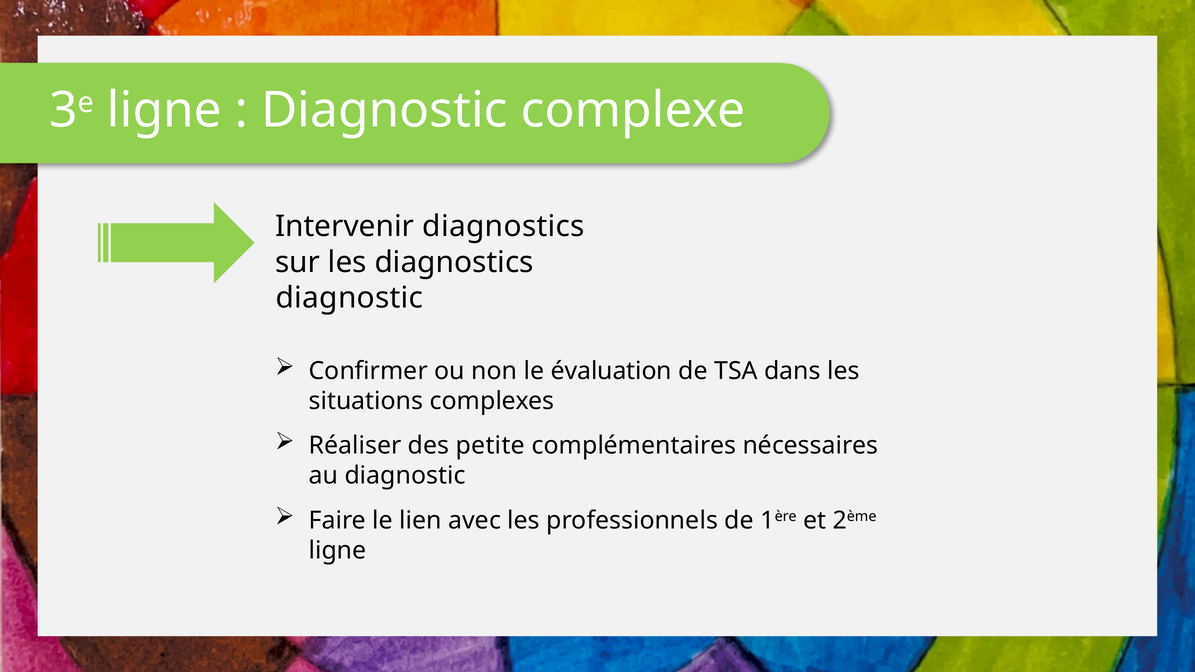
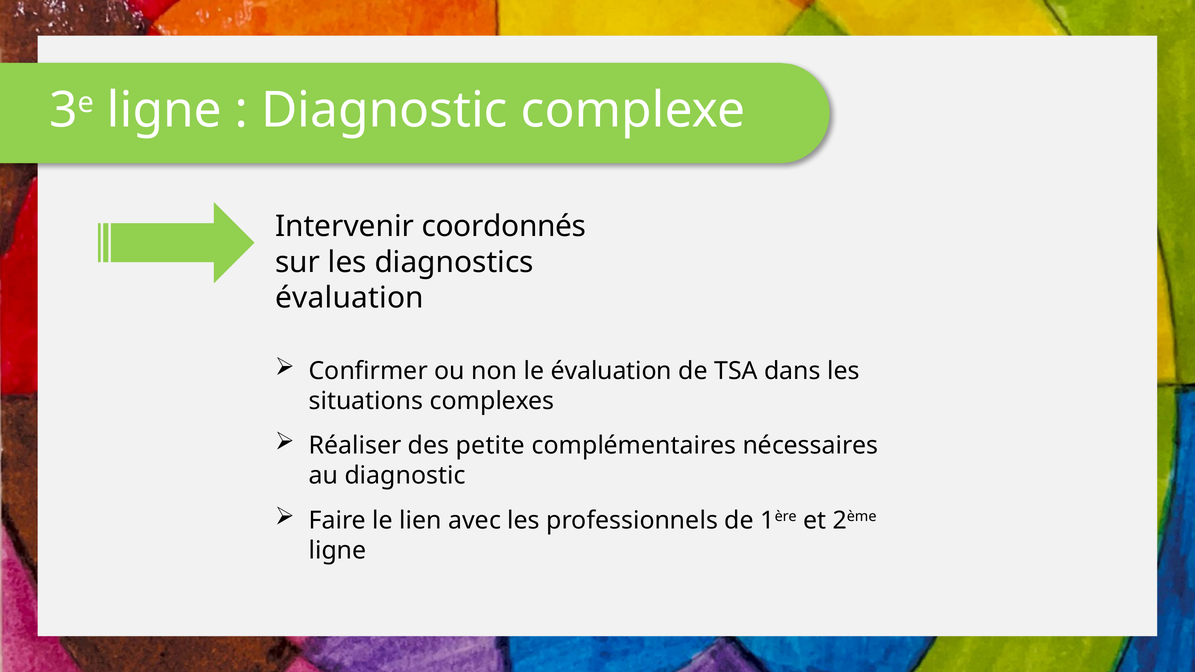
Intervenir diagnostics: diagnostics -> coordonnés
diagnostic at (350, 298): diagnostic -> évaluation
